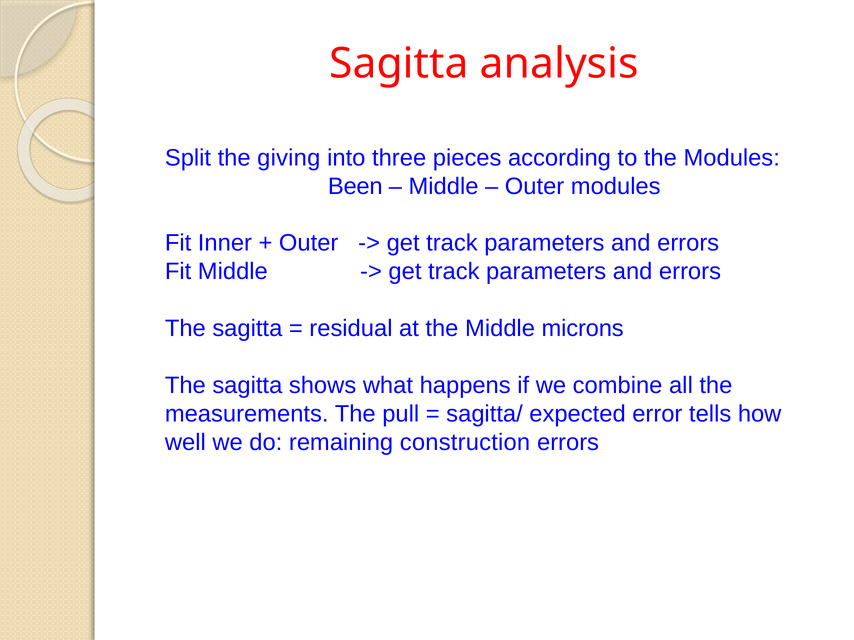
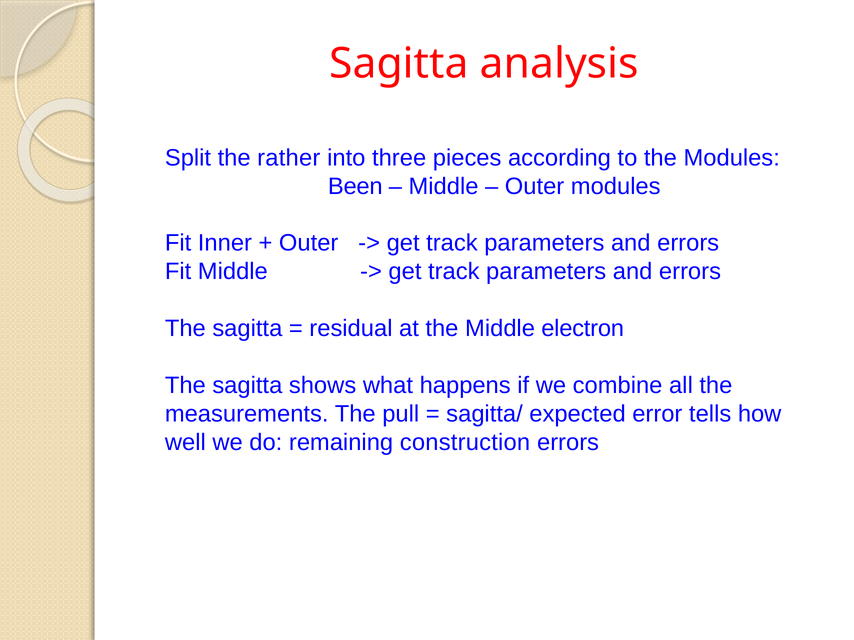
giving: giving -> rather
microns: microns -> electron
